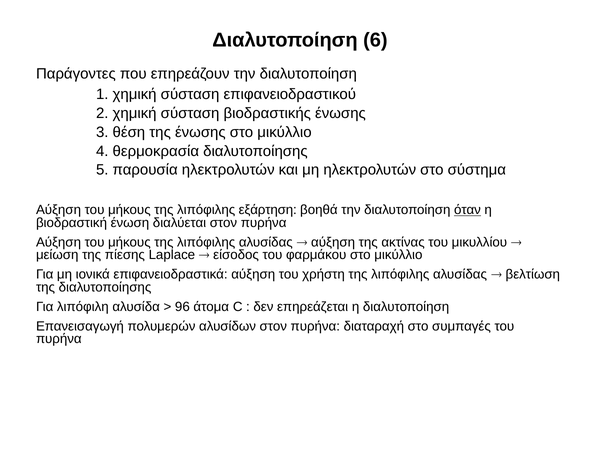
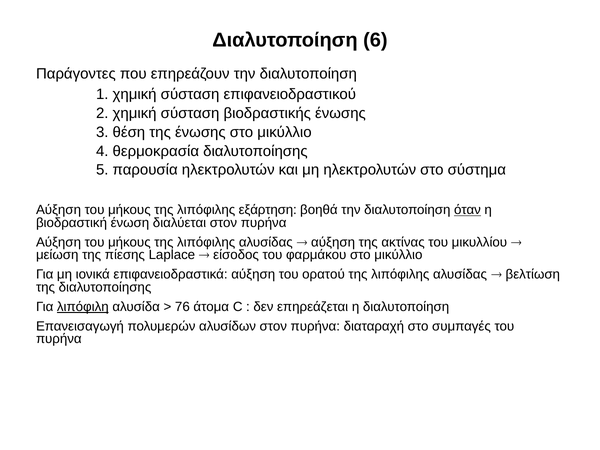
χρήστη: χρήστη -> ορατού
λιπόφιλη underline: none -> present
96: 96 -> 76
